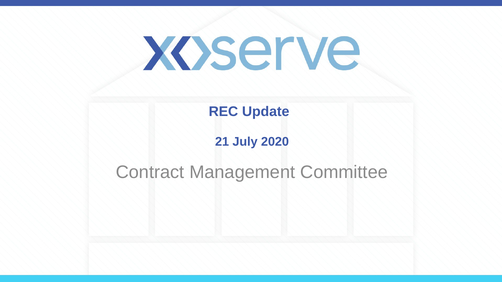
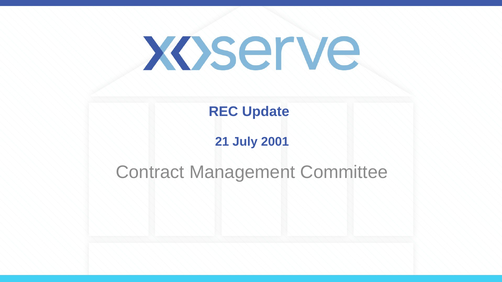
2020: 2020 -> 2001
